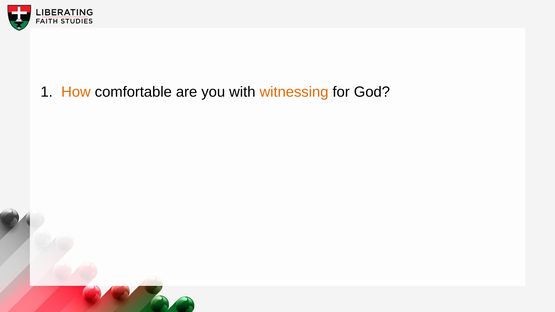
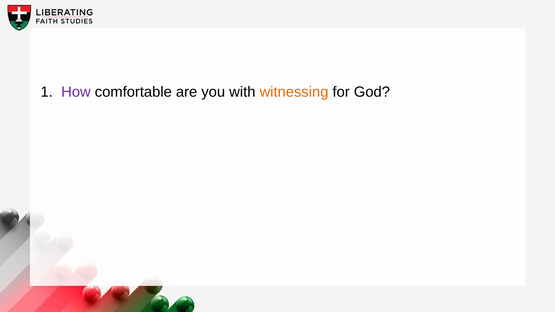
How colour: orange -> purple
